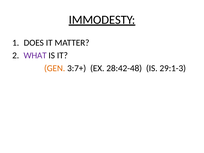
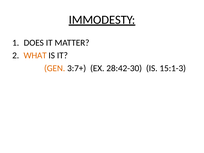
WHAT colour: purple -> orange
28:42-48: 28:42-48 -> 28:42-30
29:1-3: 29:1-3 -> 15:1-3
